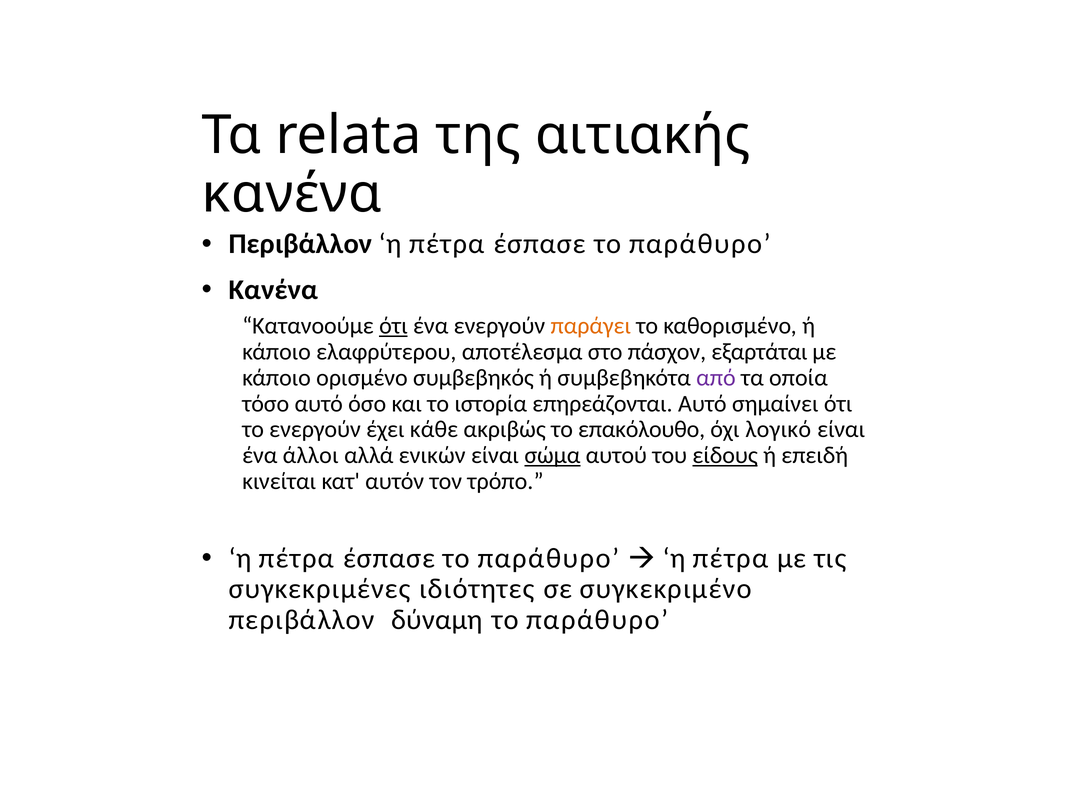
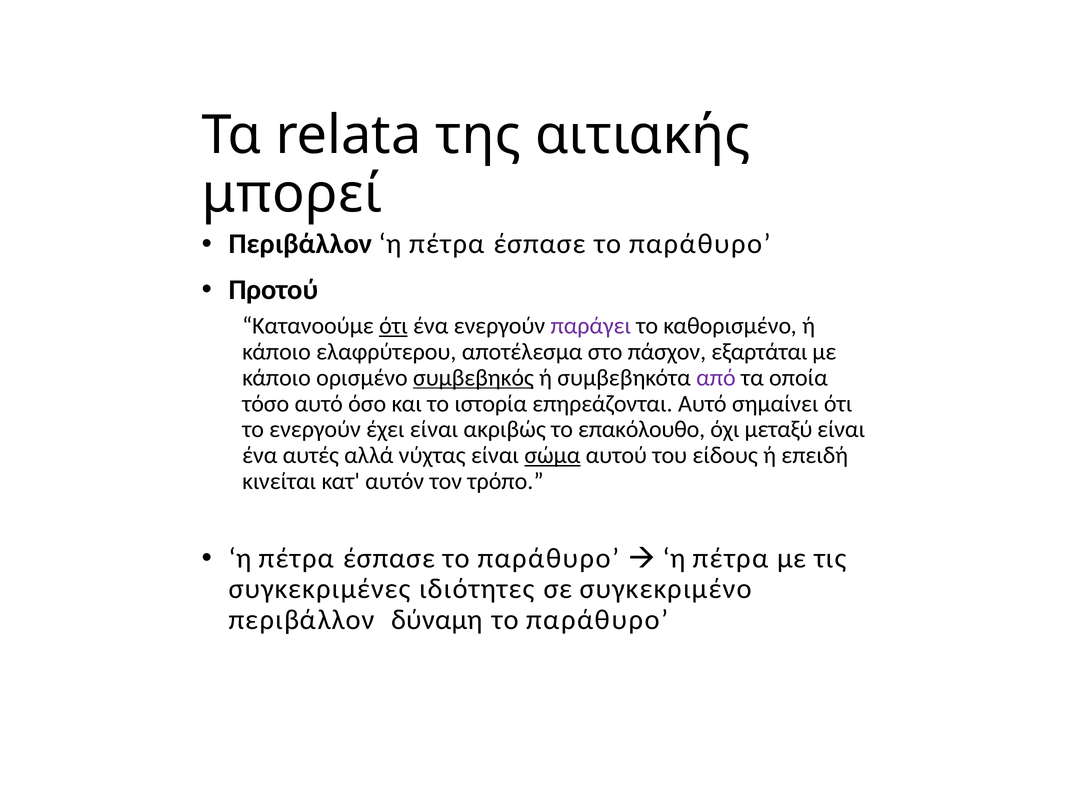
κανένα at (292, 194): κανένα -> μπορεί
Κανένα at (273, 290): Κανένα -> Προτού
παράγει colour: orange -> purple
συμβεβηκός underline: none -> present
έχει κάθε: κάθε -> είναι
λογικό: λογικό -> μεταξύ
άλλοι: άλλοι -> αυτές
ενικών: ενικών -> νύχτας
είδους underline: present -> none
